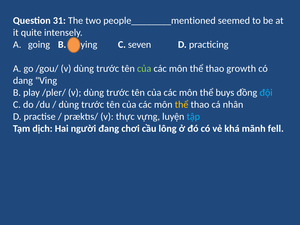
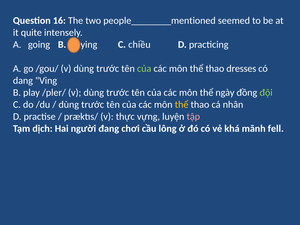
31: 31 -> 16
seven: seven -> chiều
growth: growth -> dresses
buys: buys -> ngày
đội colour: light blue -> light green
tập colour: light blue -> pink
